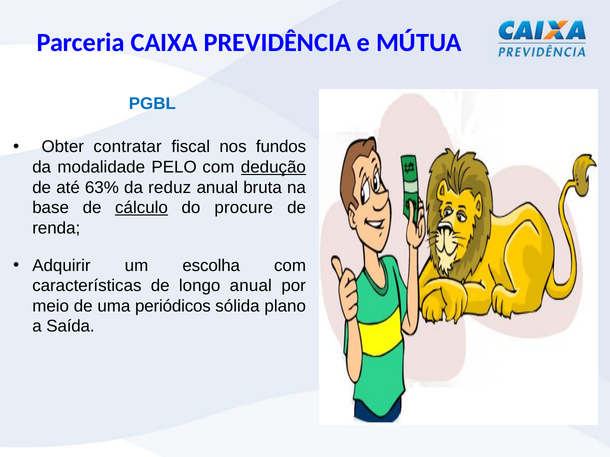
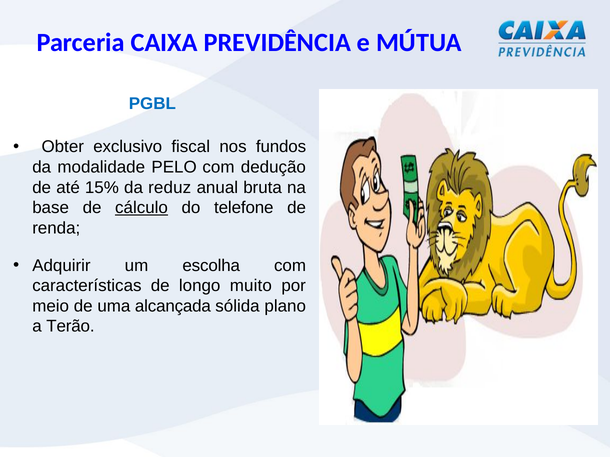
contratar: contratar -> exclusivo
dedução underline: present -> none
63%: 63% -> 15%
procure: procure -> telefone
longo anual: anual -> muito
periódicos: periódicos -> alcançada
Saída: Saída -> Terão
